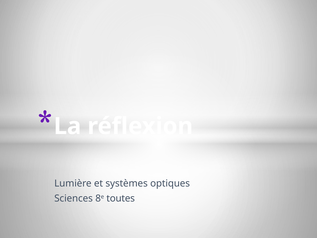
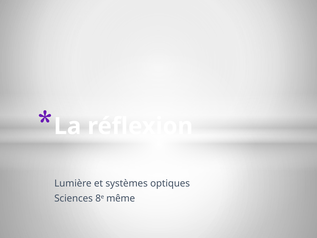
toutes: toutes -> même
